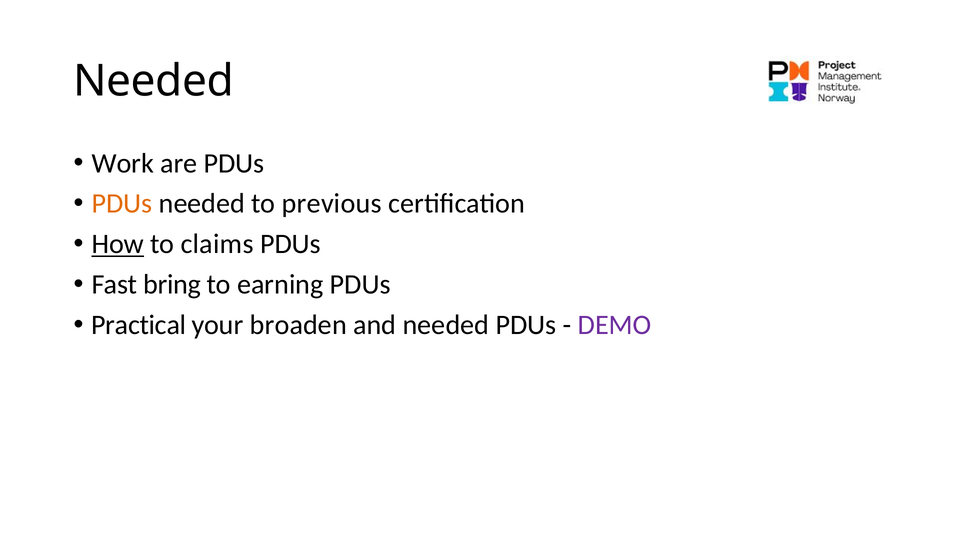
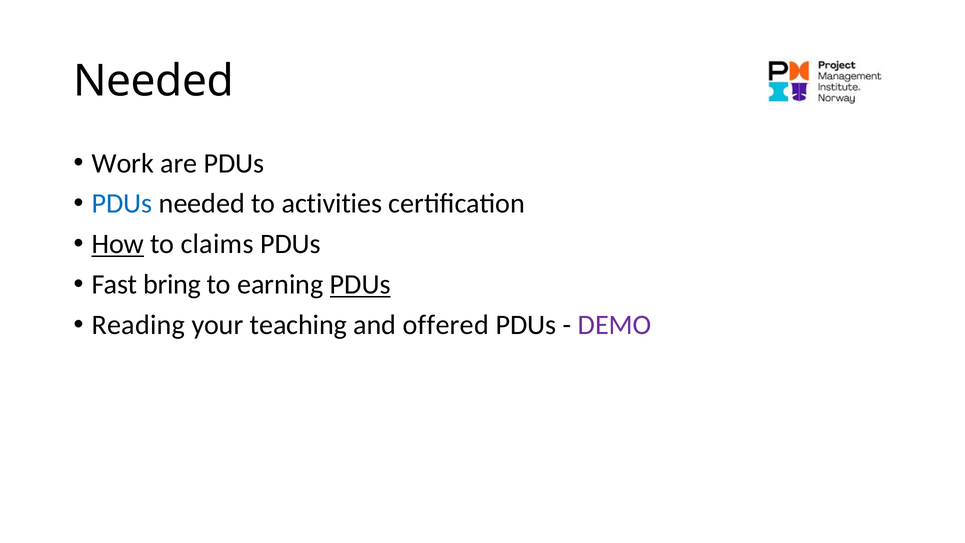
PDUs at (122, 204) colour: orange -> blue
previous: previous -> activities
PDUs at (360, 285) underline: none -> present
Practical: Practical -> Reading
broaden: broaden -> teaching
and needed: needed -> offered
